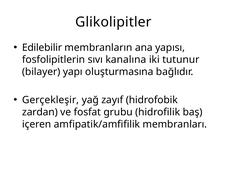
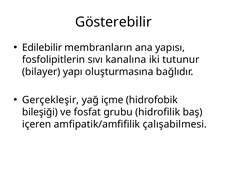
Glikolipitler: Glikolipitler -> Gösterebilir
zayıf: zayıf -> içme
zardan: zardan -> bileşiği
membranları: membranları -> çalışabilmesi
